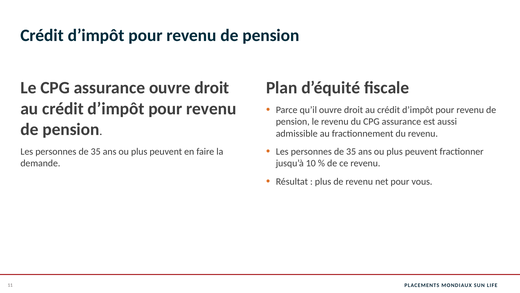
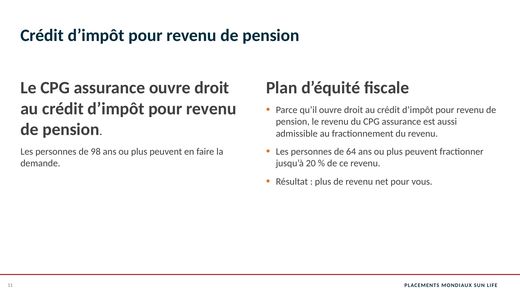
35 at (351, 151): 35 -> 64
35 at (96, 151): 35 -> 98
10: 10 -> 20
